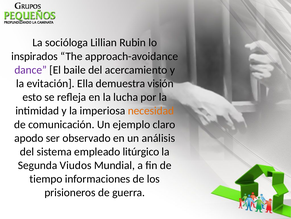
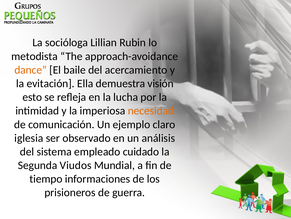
inspirados: inspirados -> metodista
dance colour: purple -> orange
apodo: apodo -> iglesia
litúrgico: litúrgico -> cuidado
